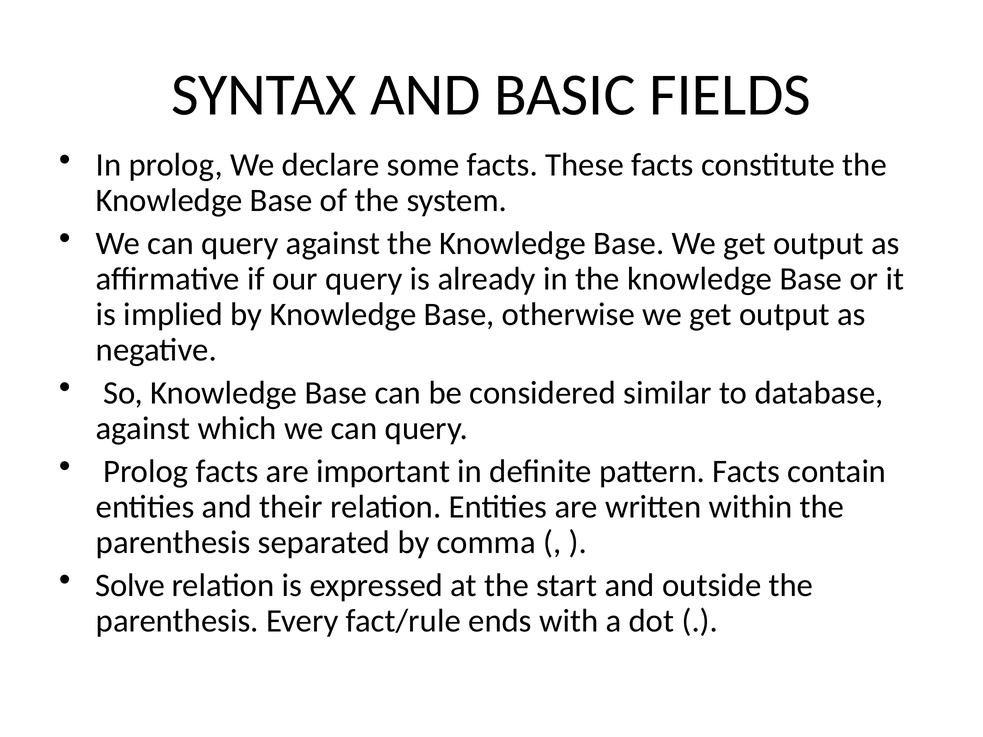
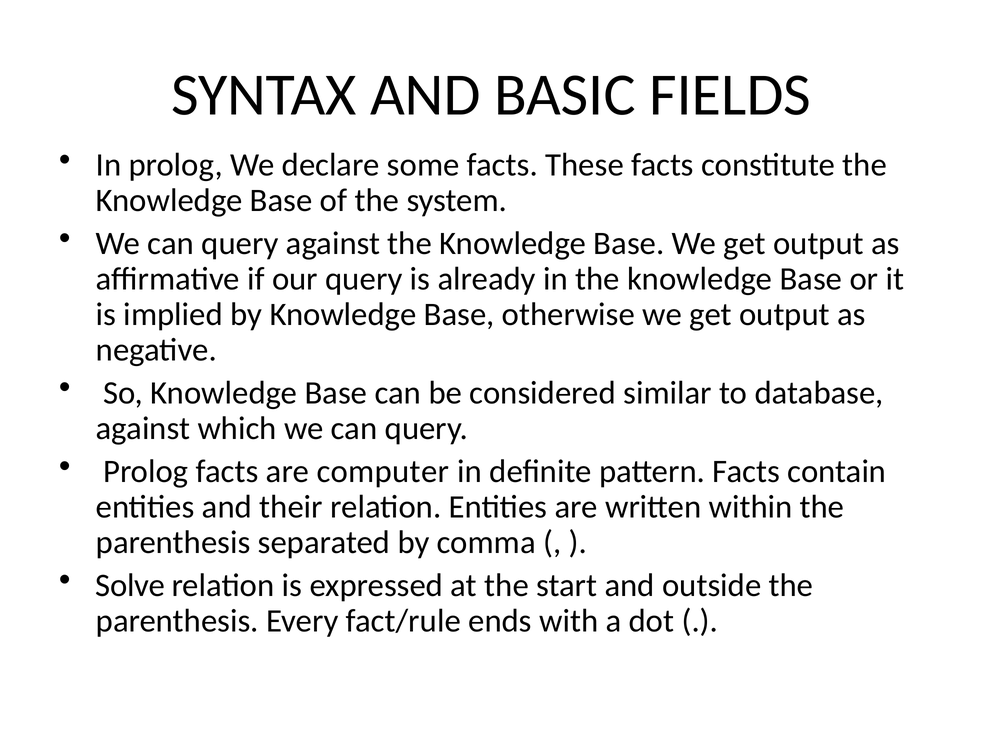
important: important -> computer
